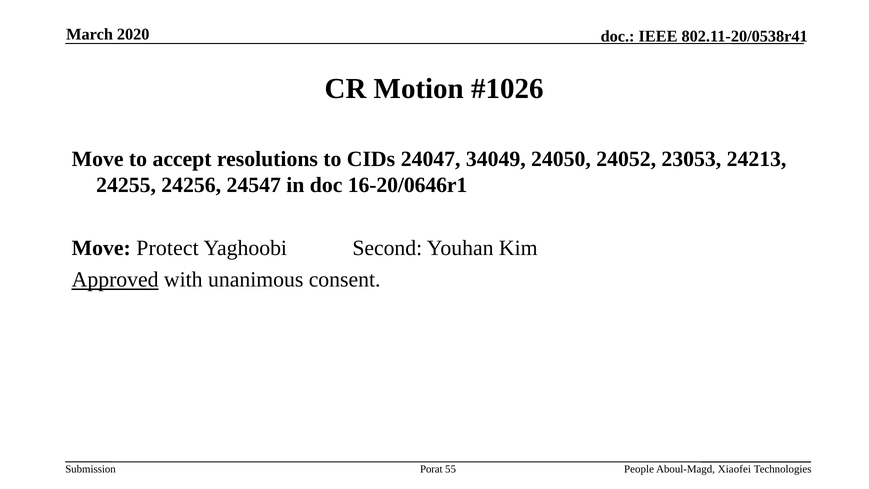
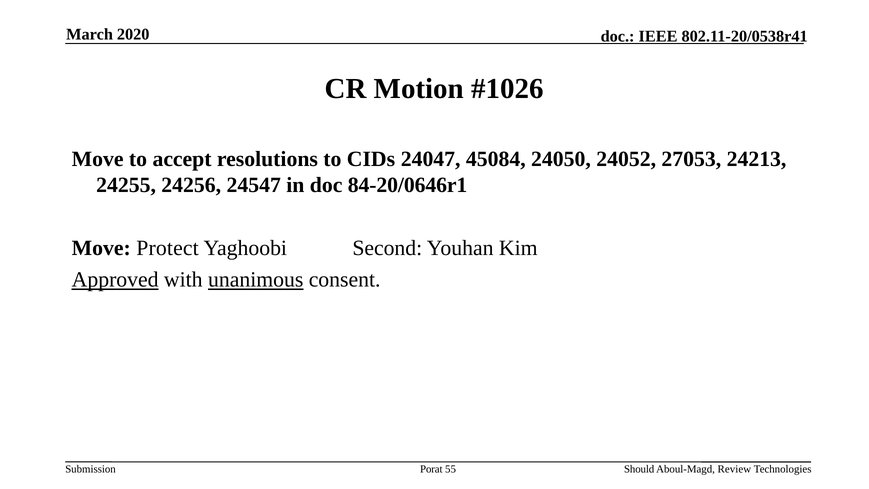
34049: 34049 -> 45084
23053: 23053 -> 27053
16-20/0646r1: 16-20/0646r1 -> 84-20/0646r1
unanimous underline: none -> present
People: People -> Should
Xiaofei: Xiaofei -> Review
